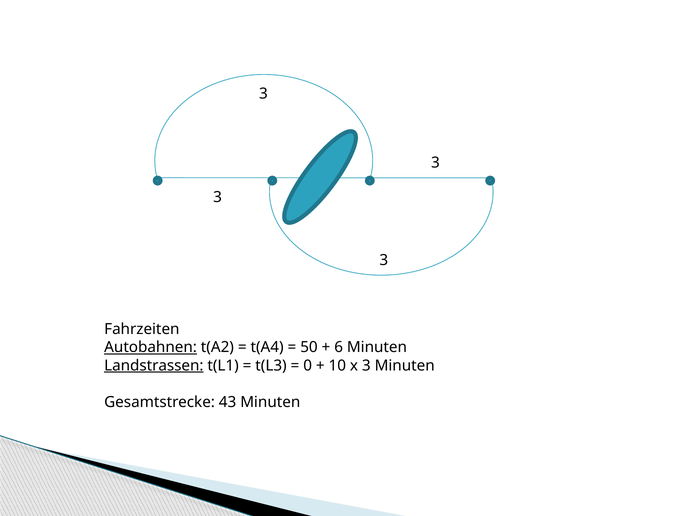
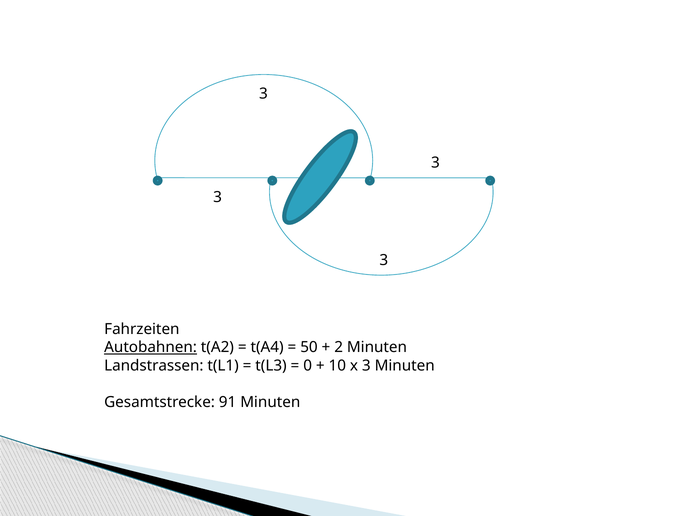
6: 6 -> 2
Landstrassen underline: present -> none
43: 43 -> 91
